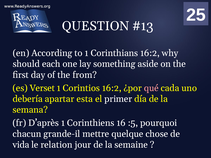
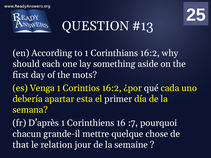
from: from -> mots
Verset: Verset -> Venga
qué colour: pink -> white
:5: :5 -> :7
vida: vida -> that
